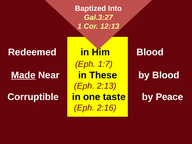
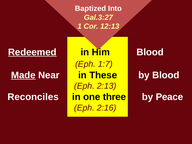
Redeemed underline: none -> present
Corruptible: Corruptible -> Reconciles
taste: taste -> three
